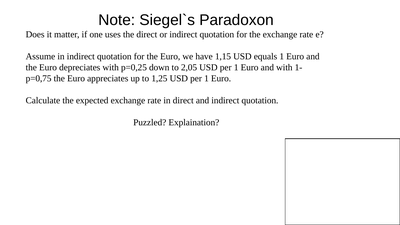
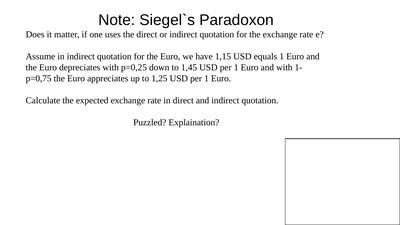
2,05: 2,05 -> 1,45
